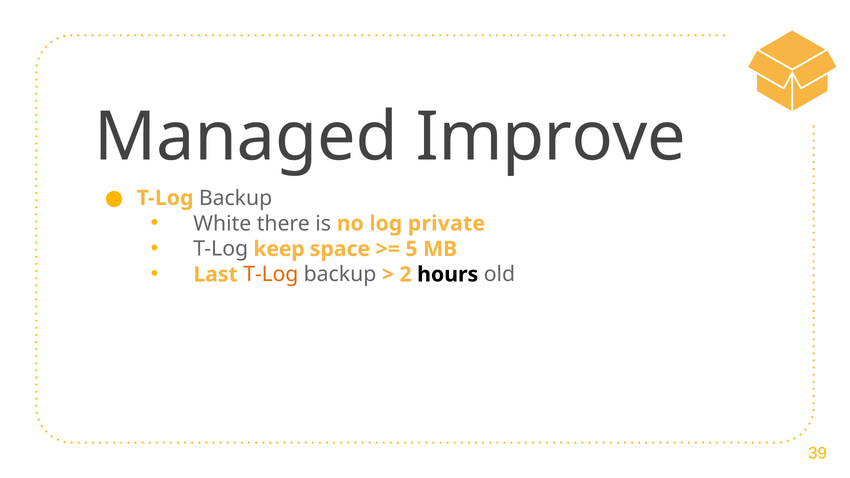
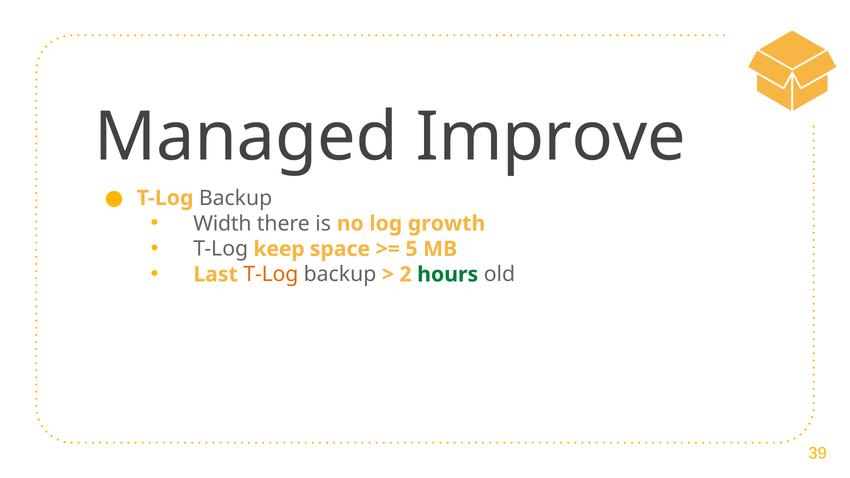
White: White -> Width
private: private -> growth
hours colour: black -> green
